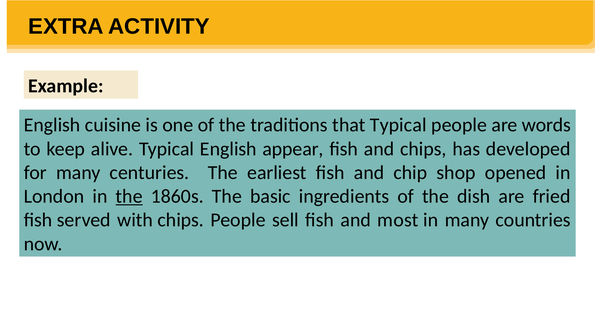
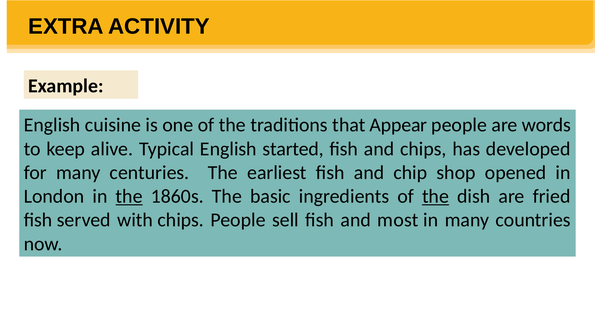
that Typical: Typical -> Appear
appear: appear -> started
the at (435, 197) underline: none -> present
